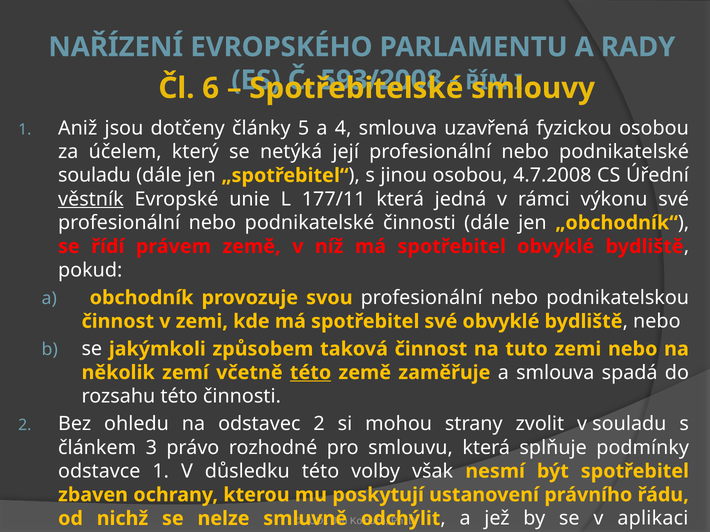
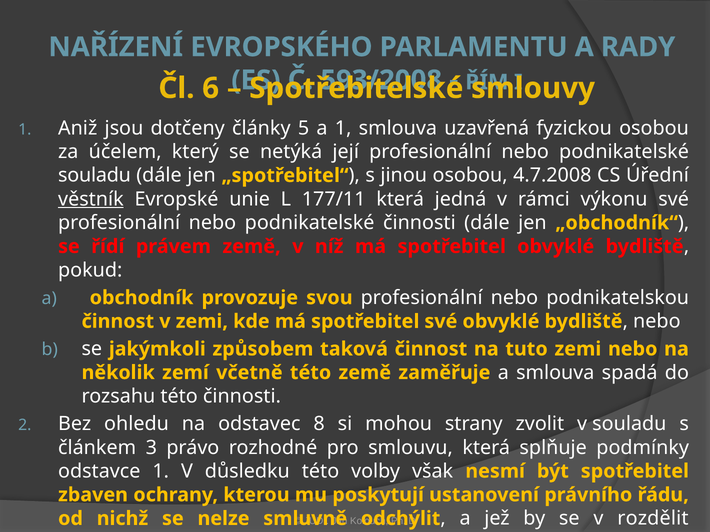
a 4: 4 -> 1
této at (311, 373) underline: present -> none
odstavec 2: 2 -> 8
aplikaci: aplikaci -> rozdělit
